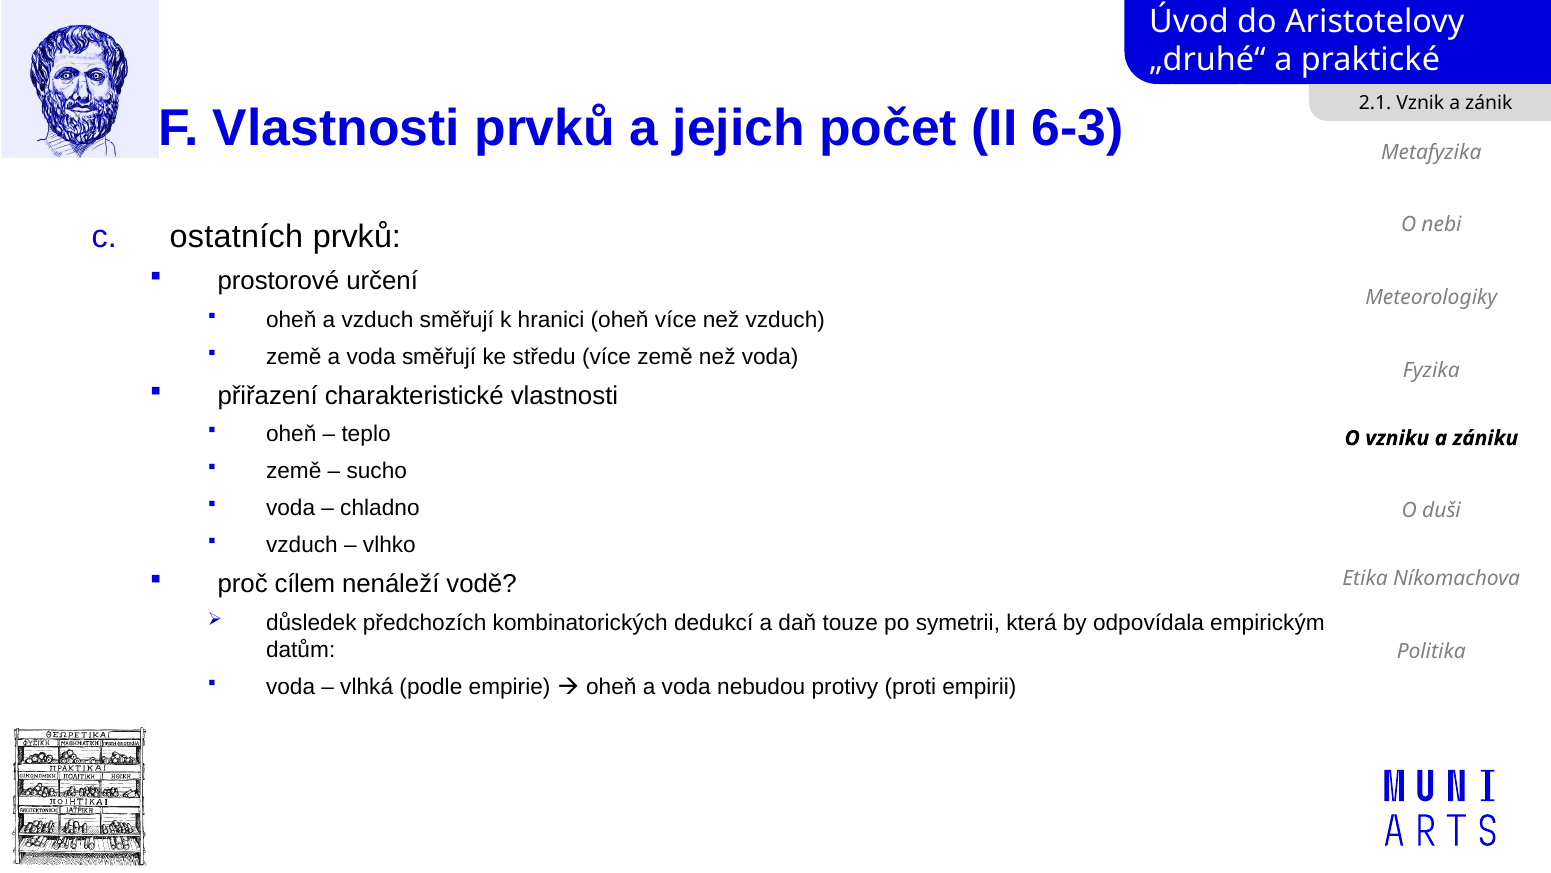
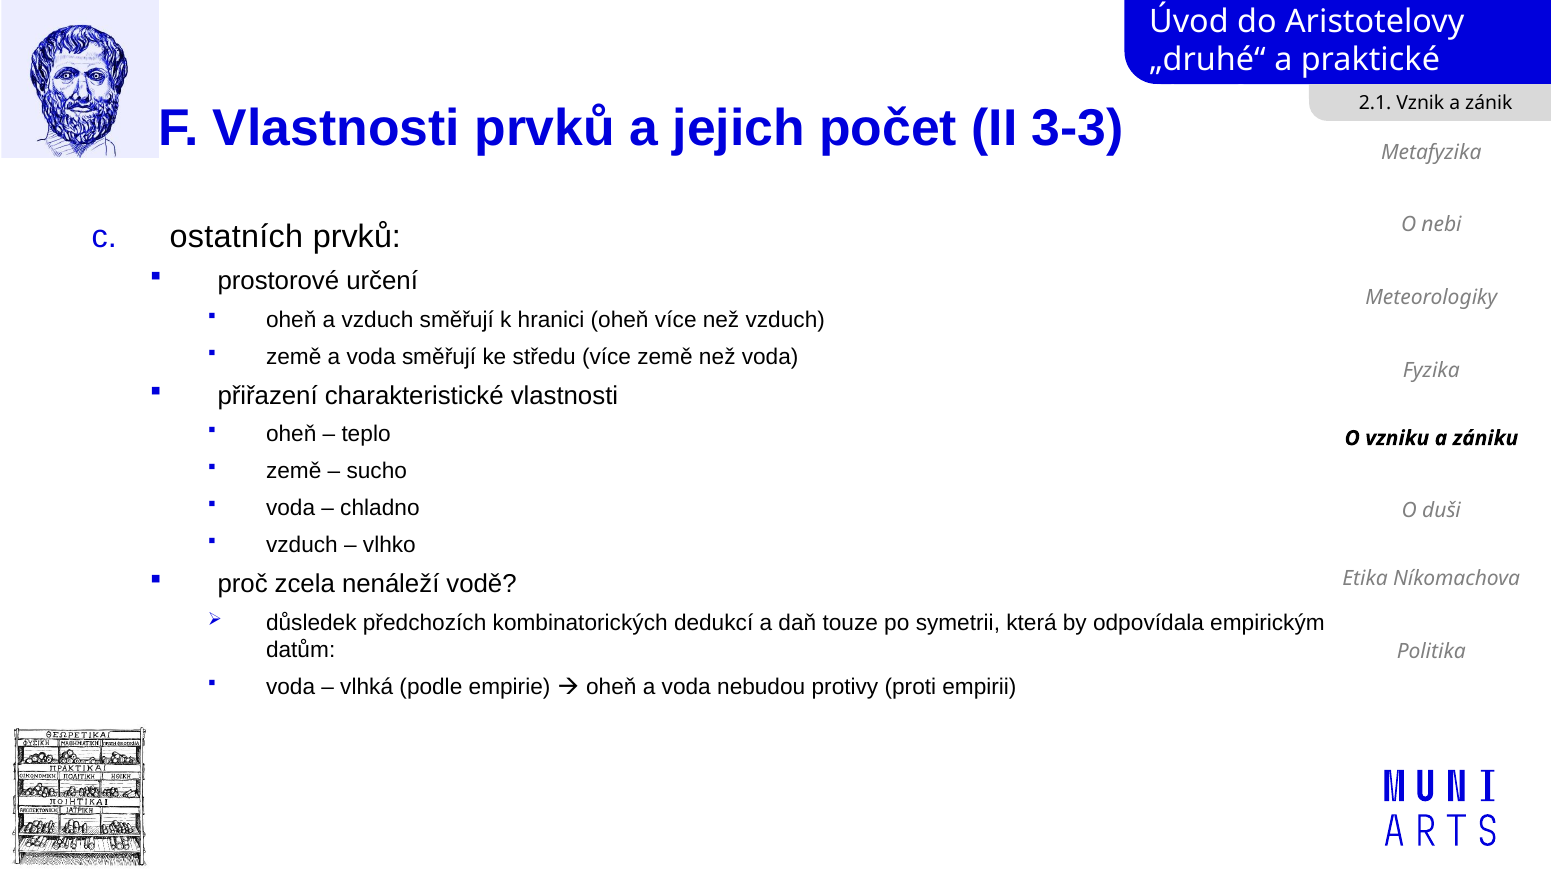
6-3: 6-3 -> 3-3
cílem: cílem -> zcela
